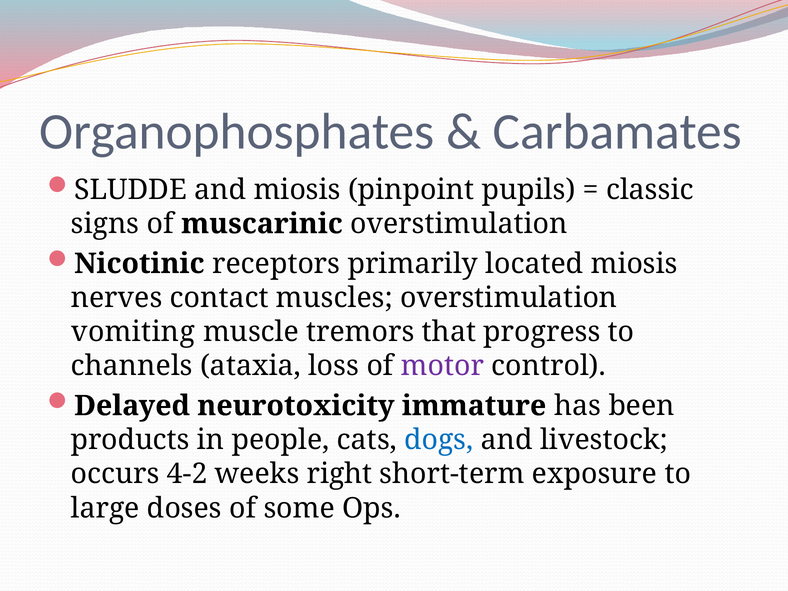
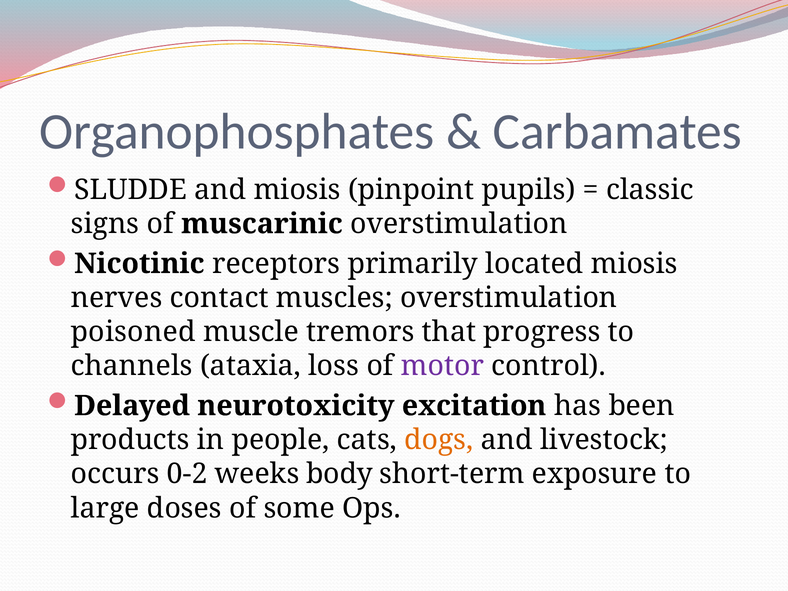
vomiting: vomiting -> poisoned
immature: immature -> excitation
dogs colour: blue -> orange
4-2: 4-2 -> 0-2
right: right -> body
